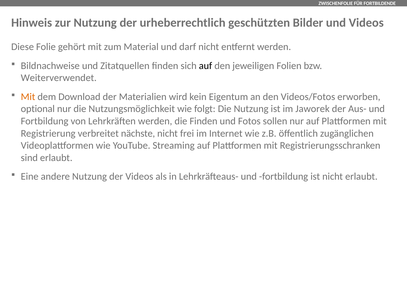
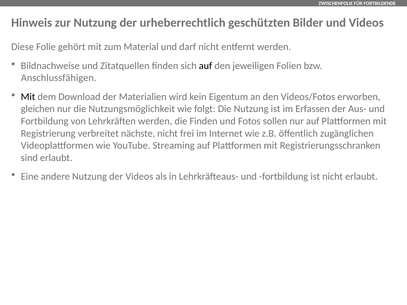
Weiterverwendet: Weiterverwendet -> Anschlussfähigen
Mit at (28, 97) colour: orange -> black
optional: optional -> gleichen
Jaworek: Jaworek -> Erfassen
